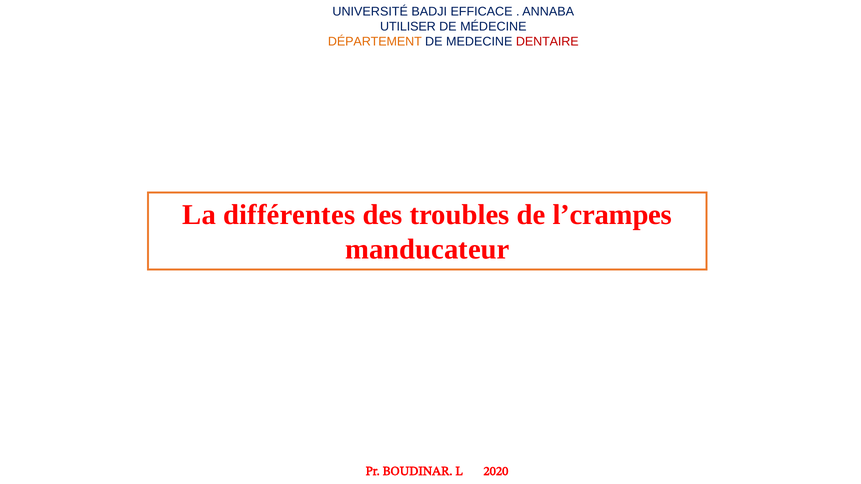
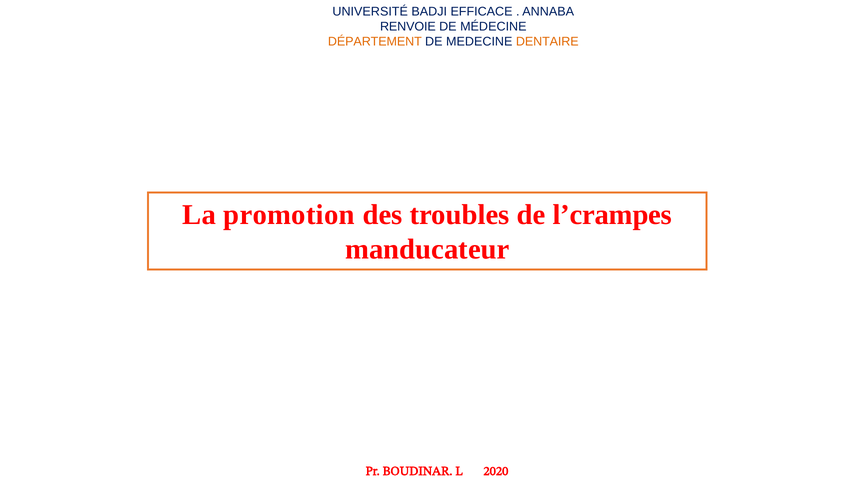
UTILISER: UTILISER -> RENVOIE
DENTAIRE colour: red -> orange
différentes: différentes -> promotion
